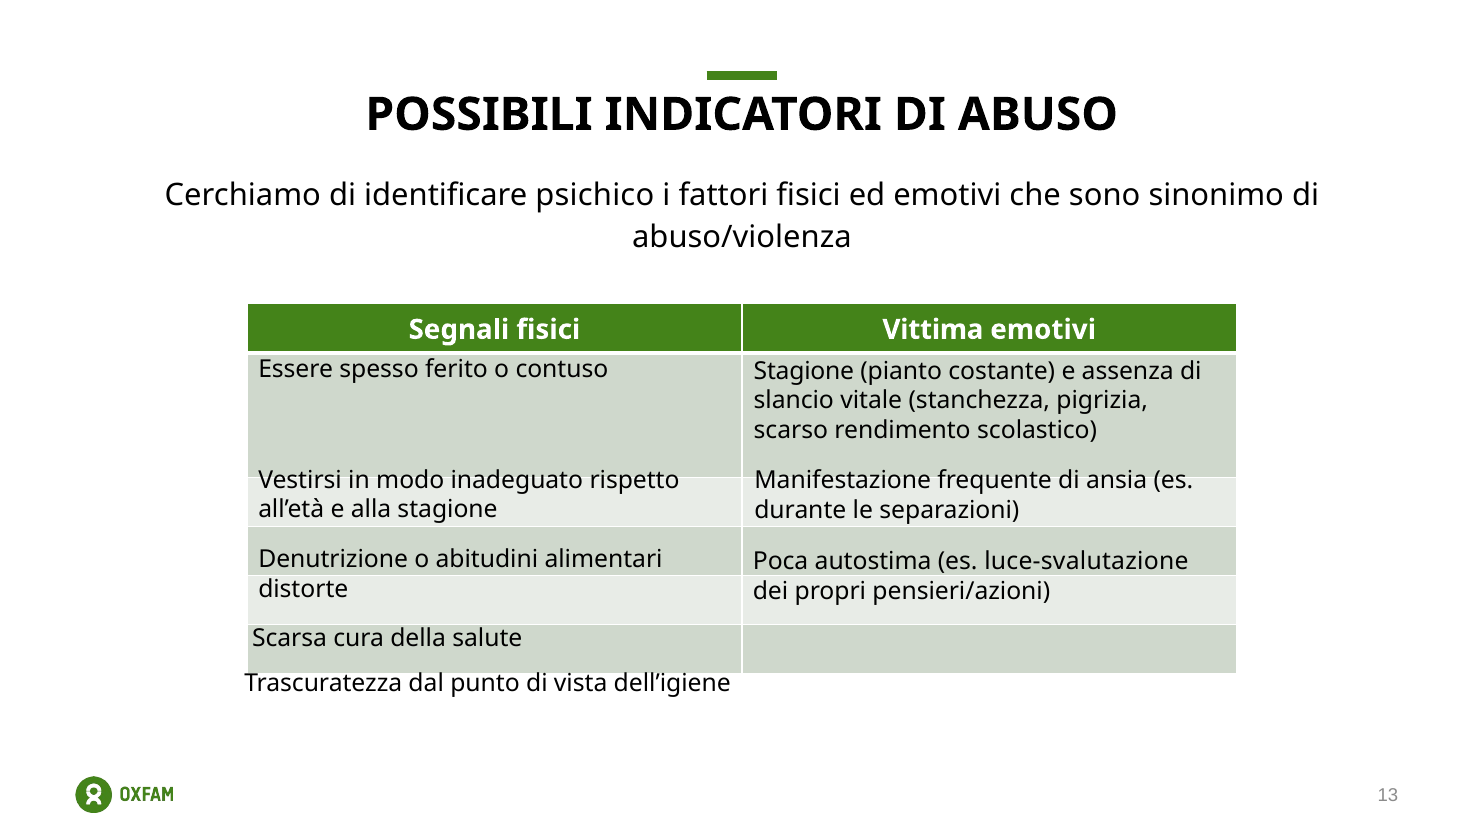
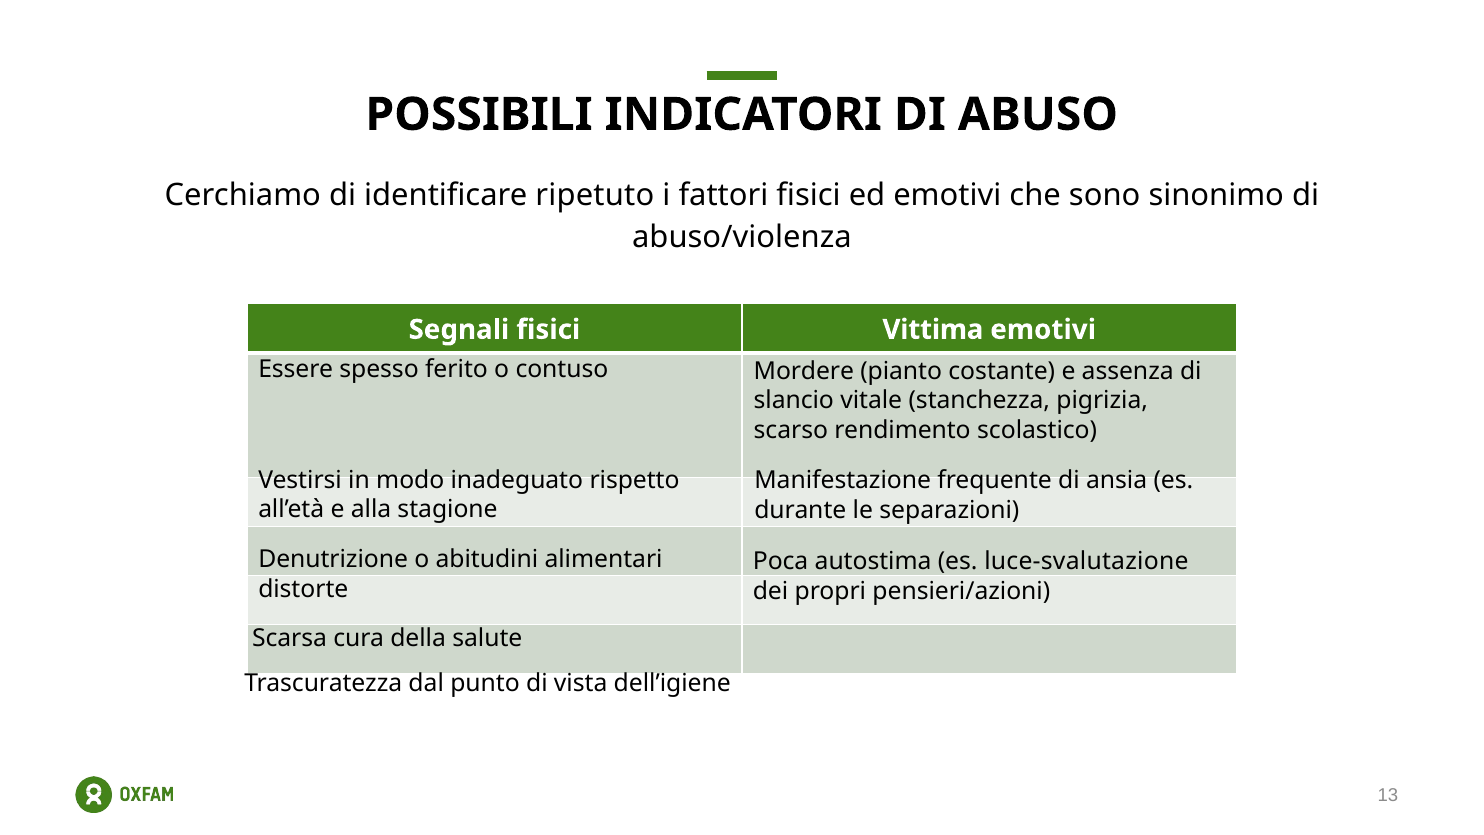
psichico: psichico -> ripetuto
Stagione at (804, 371): Stagione -> Mordere
